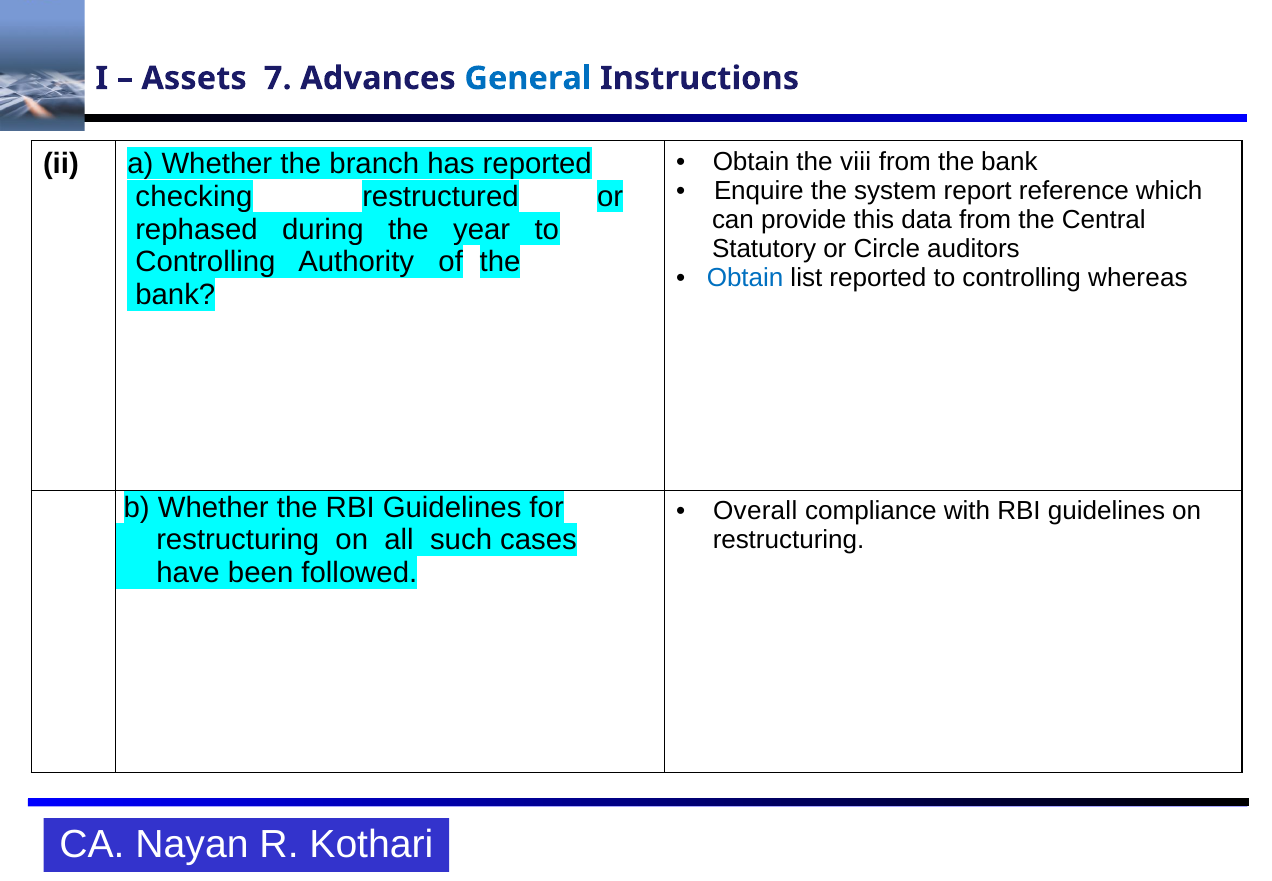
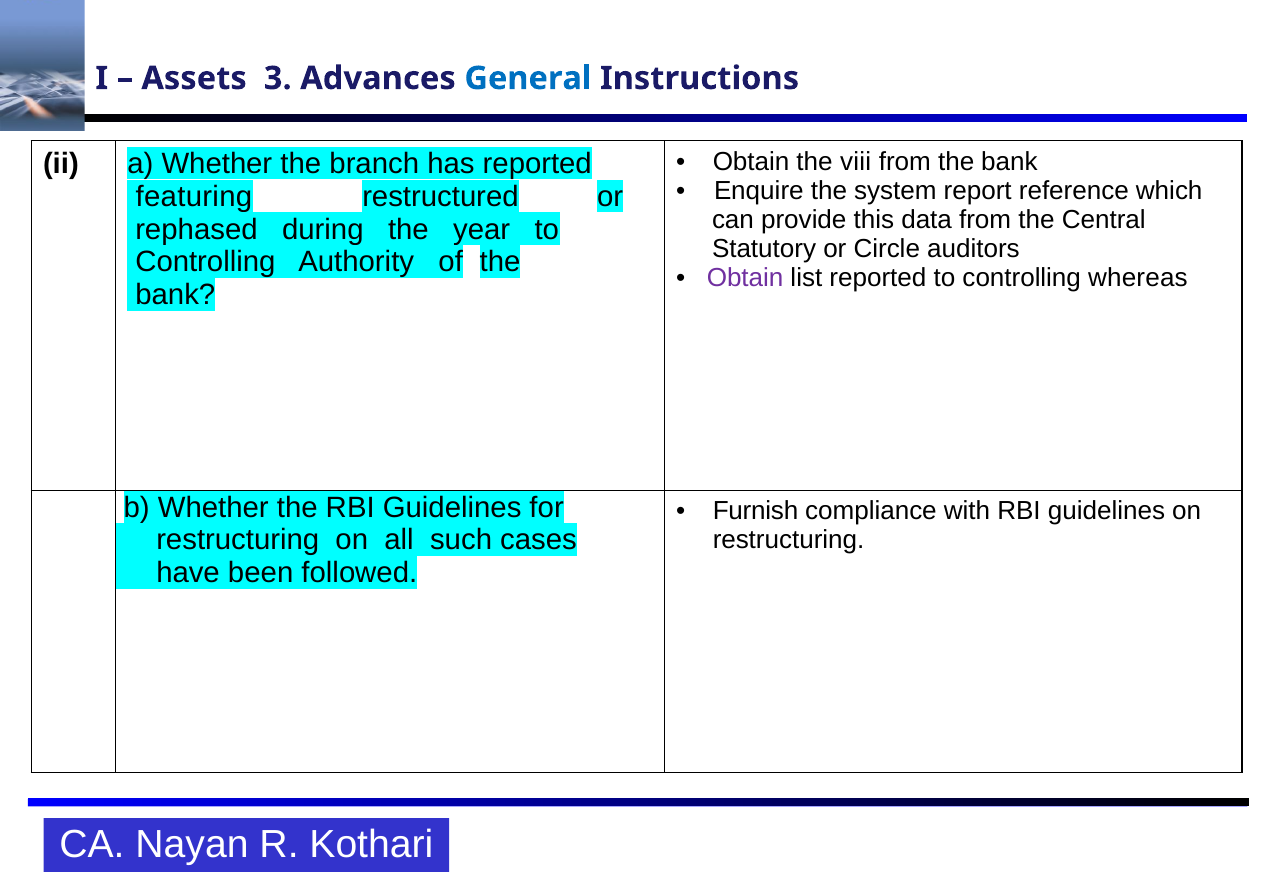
7: 7 -> 3
checking: checking -> featuring
Obtain at (745, 277) colour: blue -> purple
Overall: Overall -> Furnish
